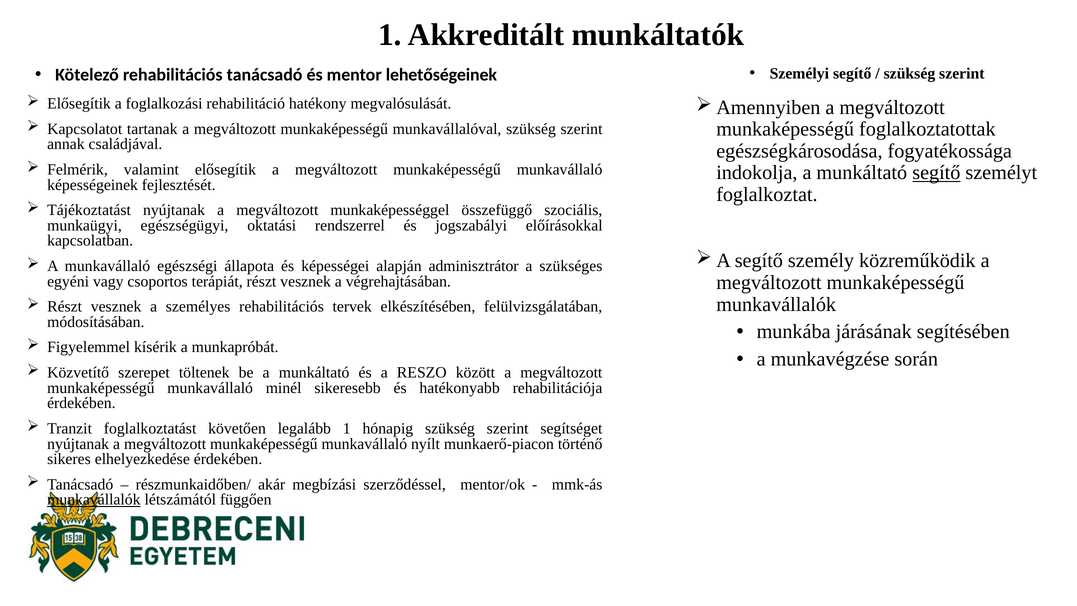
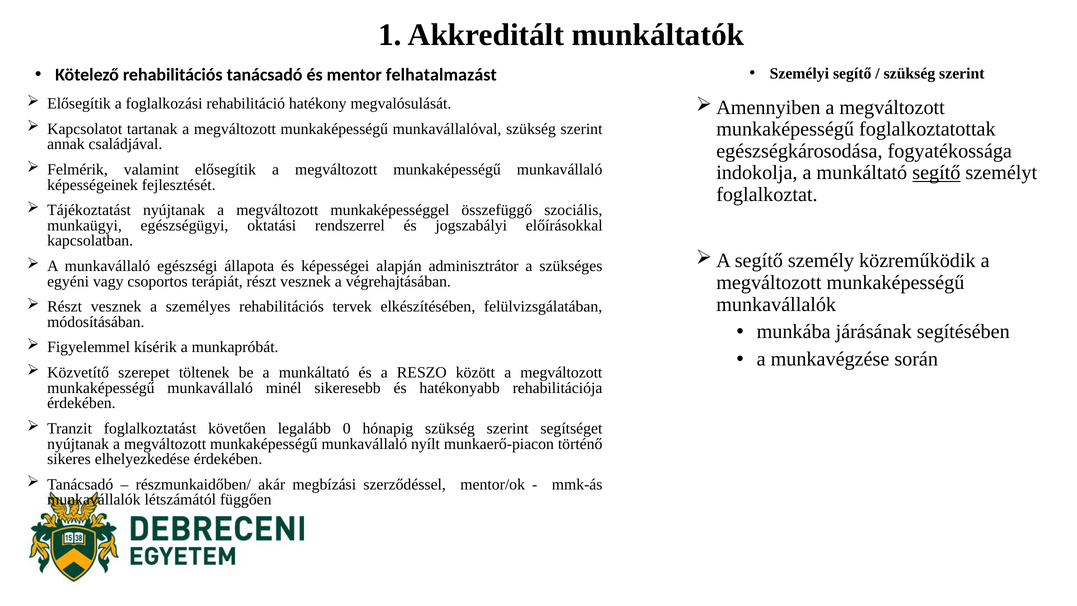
lehetőségeinek: lehetőségeinek -> felhatalmazást
legalább 1: 1 -> 0
munkavállalók at (94, 500) underline: present -> none
